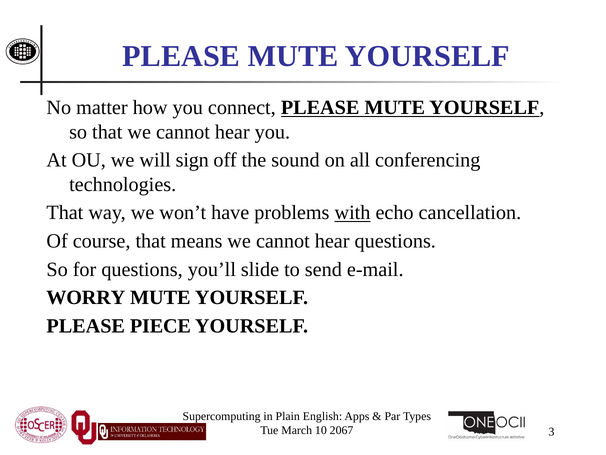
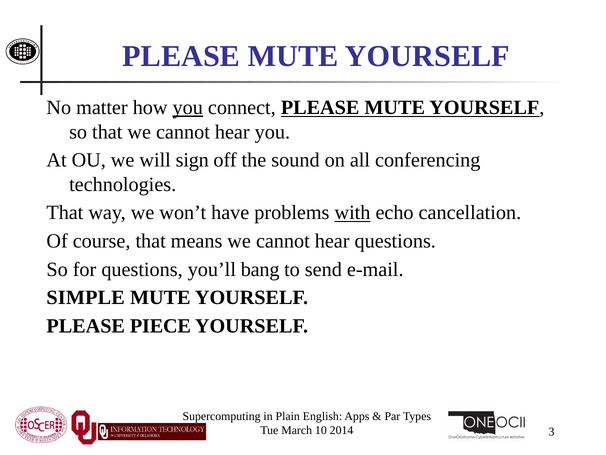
you at (188, 107) underline: none -> present
slide: slide -> bang
WORRY: WORRY -> SIMPLE
2067: 2067 -> 2014
